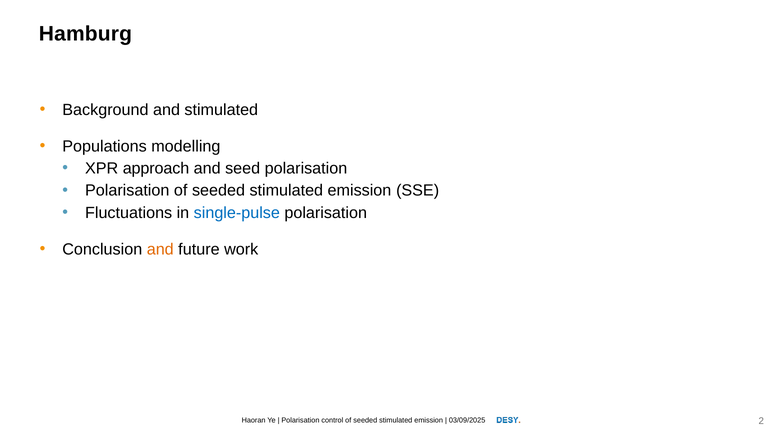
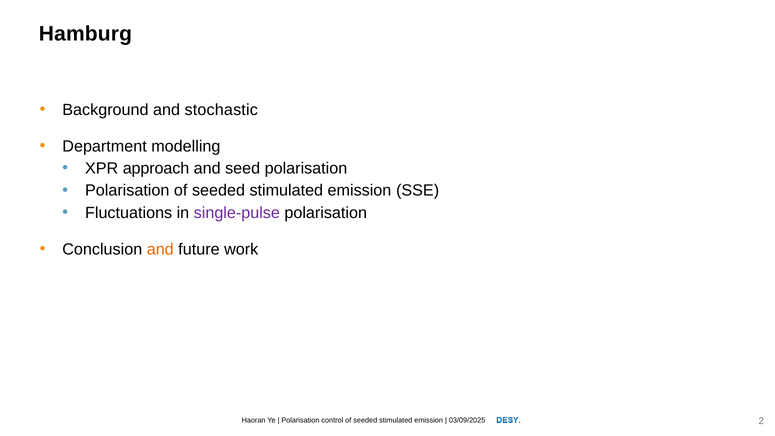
and stimulated: stimulated -> stochastic
Populations: Populations -> Department
single-pulse colour: blue -> purple
